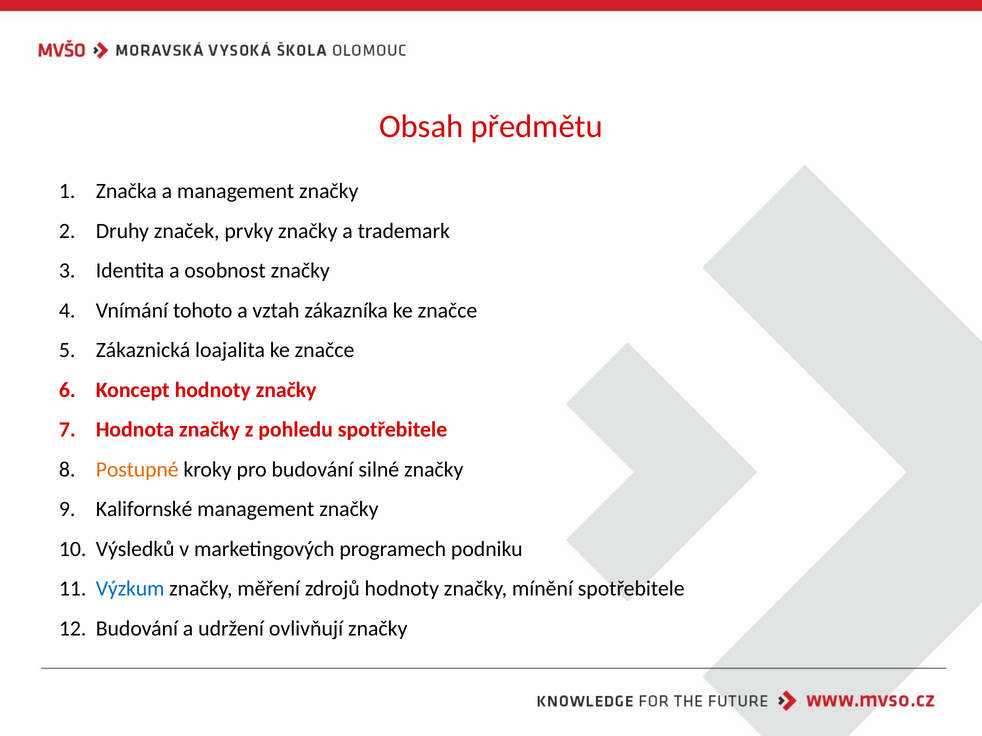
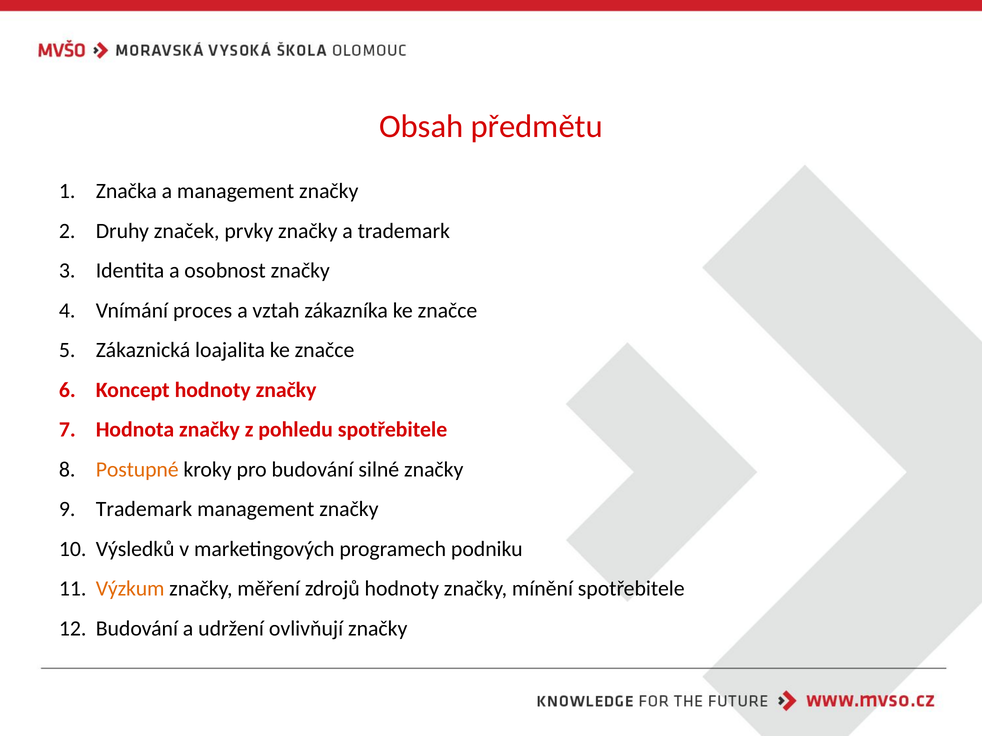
tohoto: tohoto -> proces
Kalifornské at (144, 510): Kalifornské -> Trademark
Výzkum colour: blue -> orange
